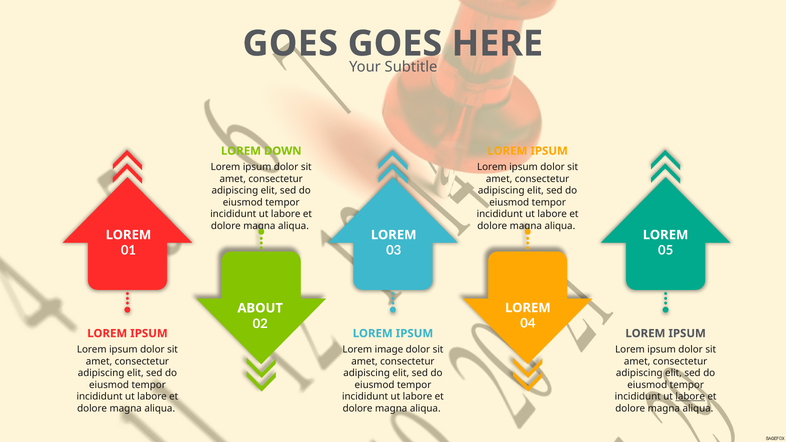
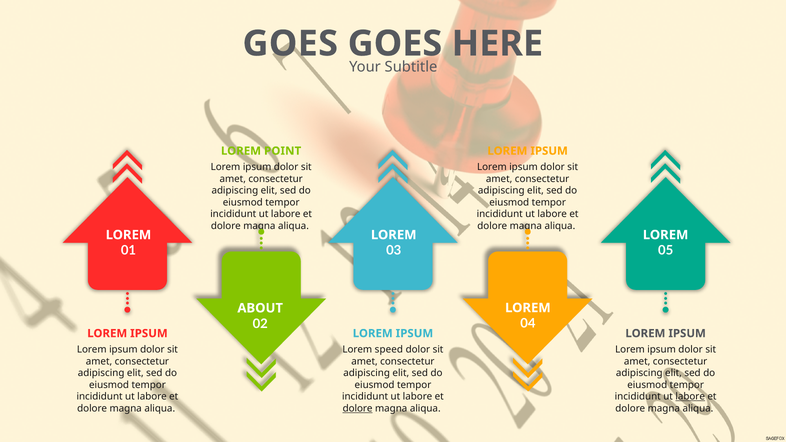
DOWN: DOWN -> POINT
image: image -> speed
dolore at (358, 409) underline: none -> present
